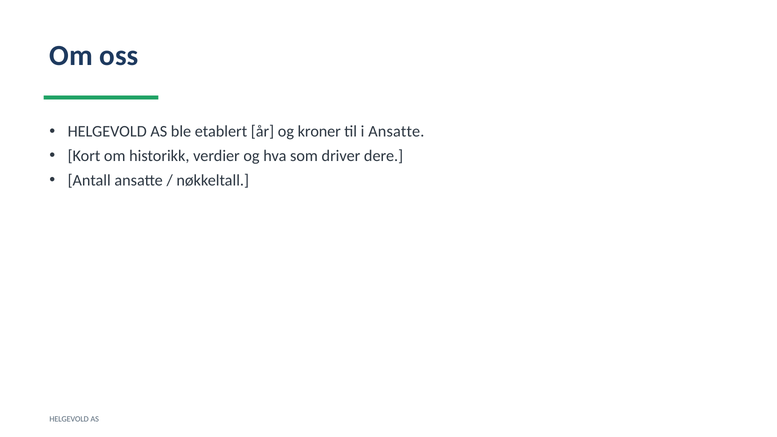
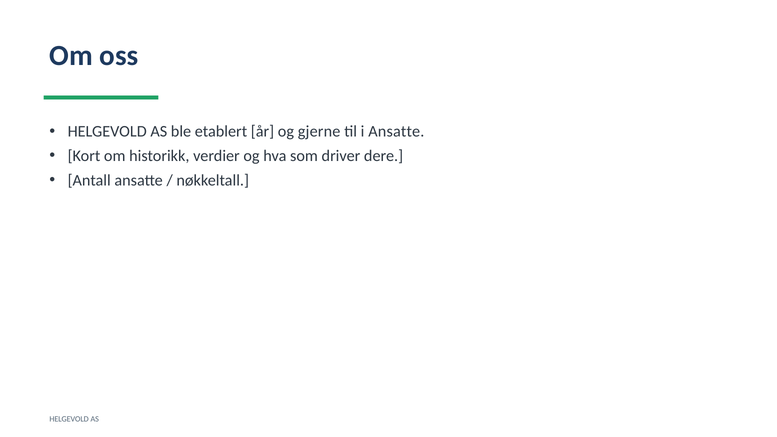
kroner: kroner -> gjerne
